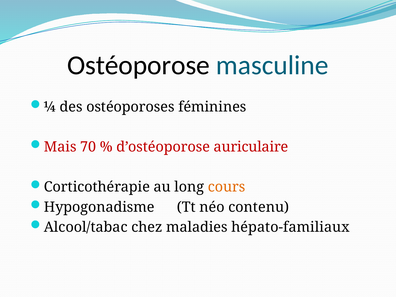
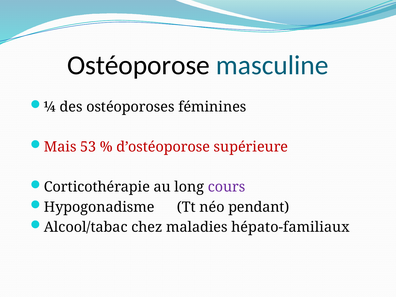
70: 70 -> 53
auriculaire: auriculaire -> supérieure
cours colour: orange -> purple
contenu: contenu -> pendant
